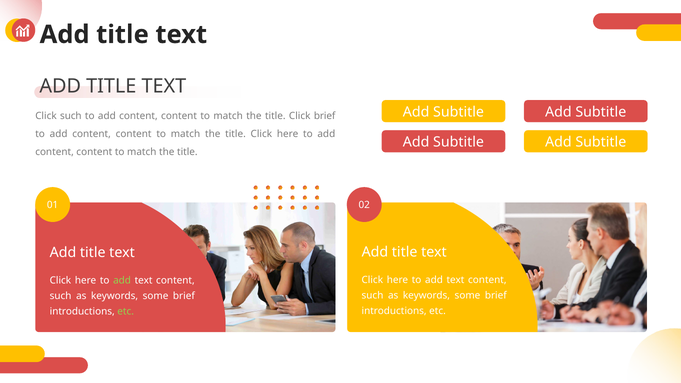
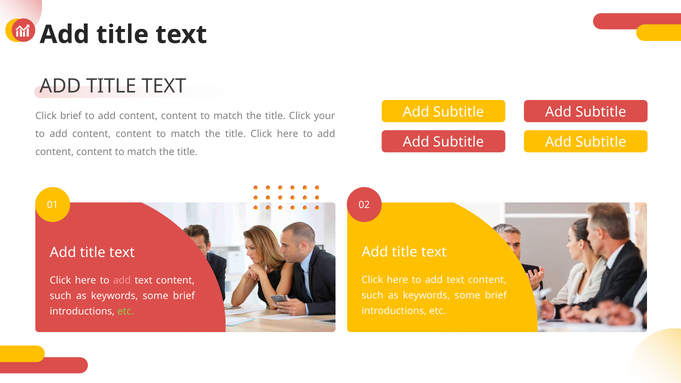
Click such: such -> brief
Click brief: brief -> your
add at (122, 280) colour: light green -> pink
